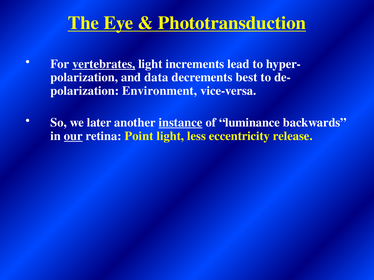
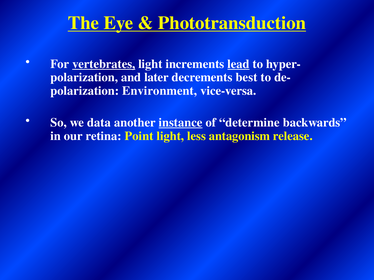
lead underline: none -> present
data: data -> later
later: later -> data
luminance: luminance -> determine
our underline: present -> none
eccentricity: eccentricity -> antagonism
